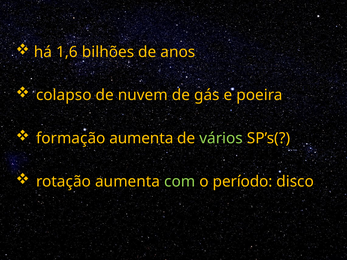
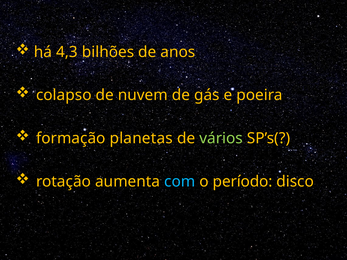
1,6: 1,6 -> 4,3
formação aumenta: aumenta -> planetas
com colour: light green -> light blue
